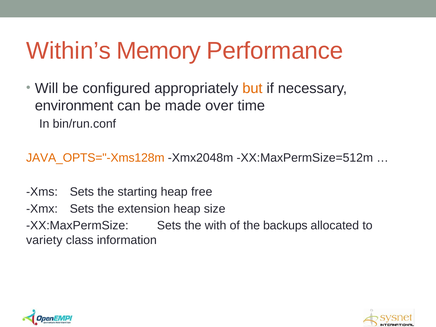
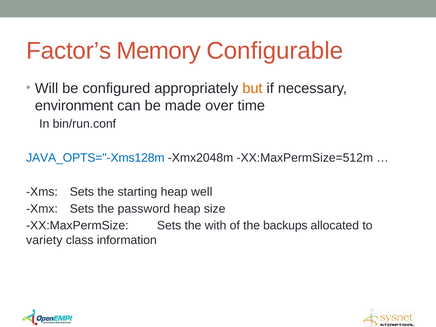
Within’s: Within’s -> Factor’s
Performance: Performance -> Configurable
JAVA_OPTS="-Xms128m colour: orange -> blue
free: free -> well
extension: extension -> password
